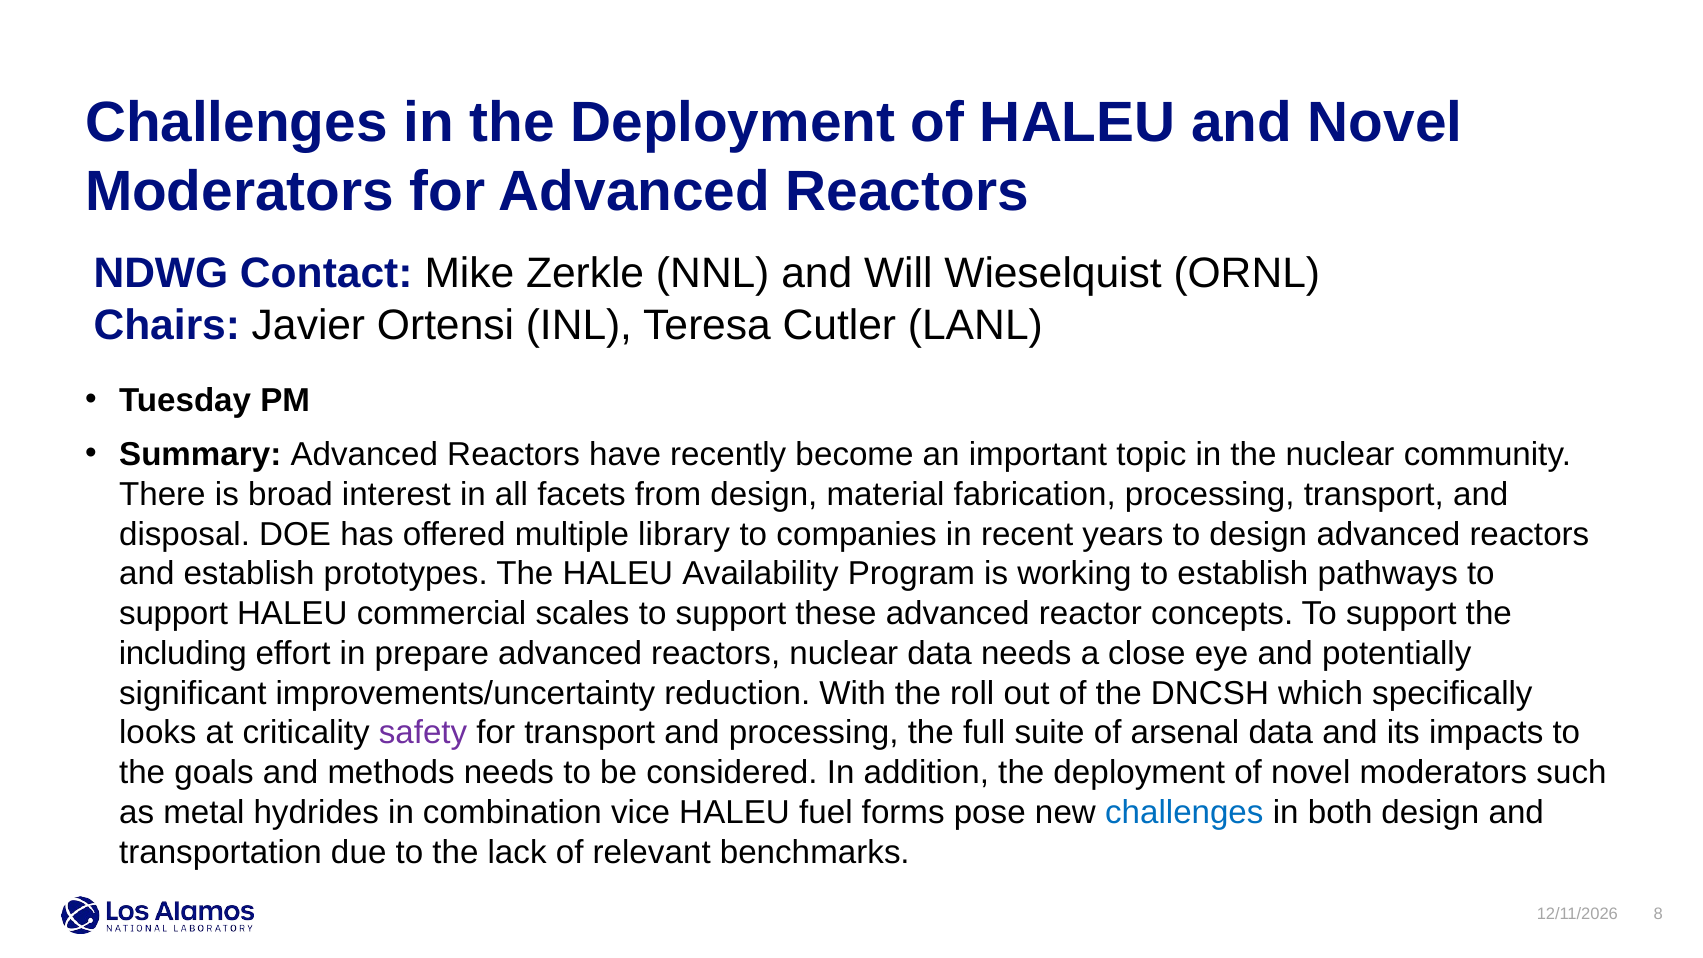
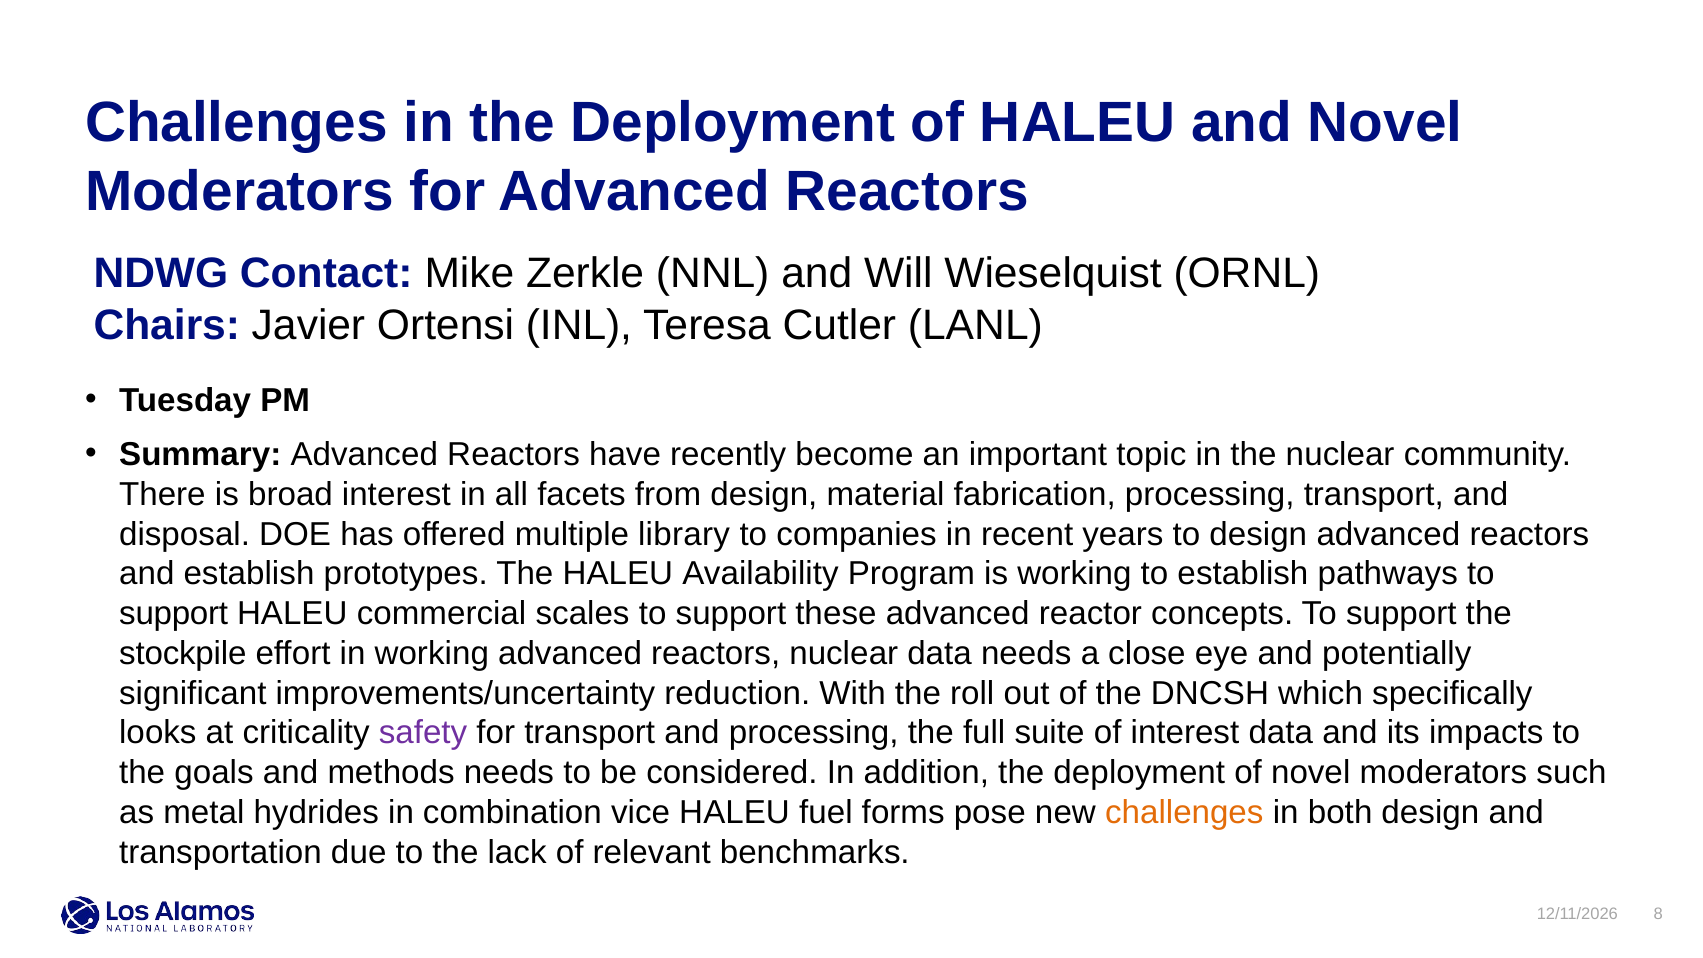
including: including -> stockpile
in prepare: prepare -> working
of arsenal: arsenal -> interest
challenges at (1184, 813) colour: blue -> orange
